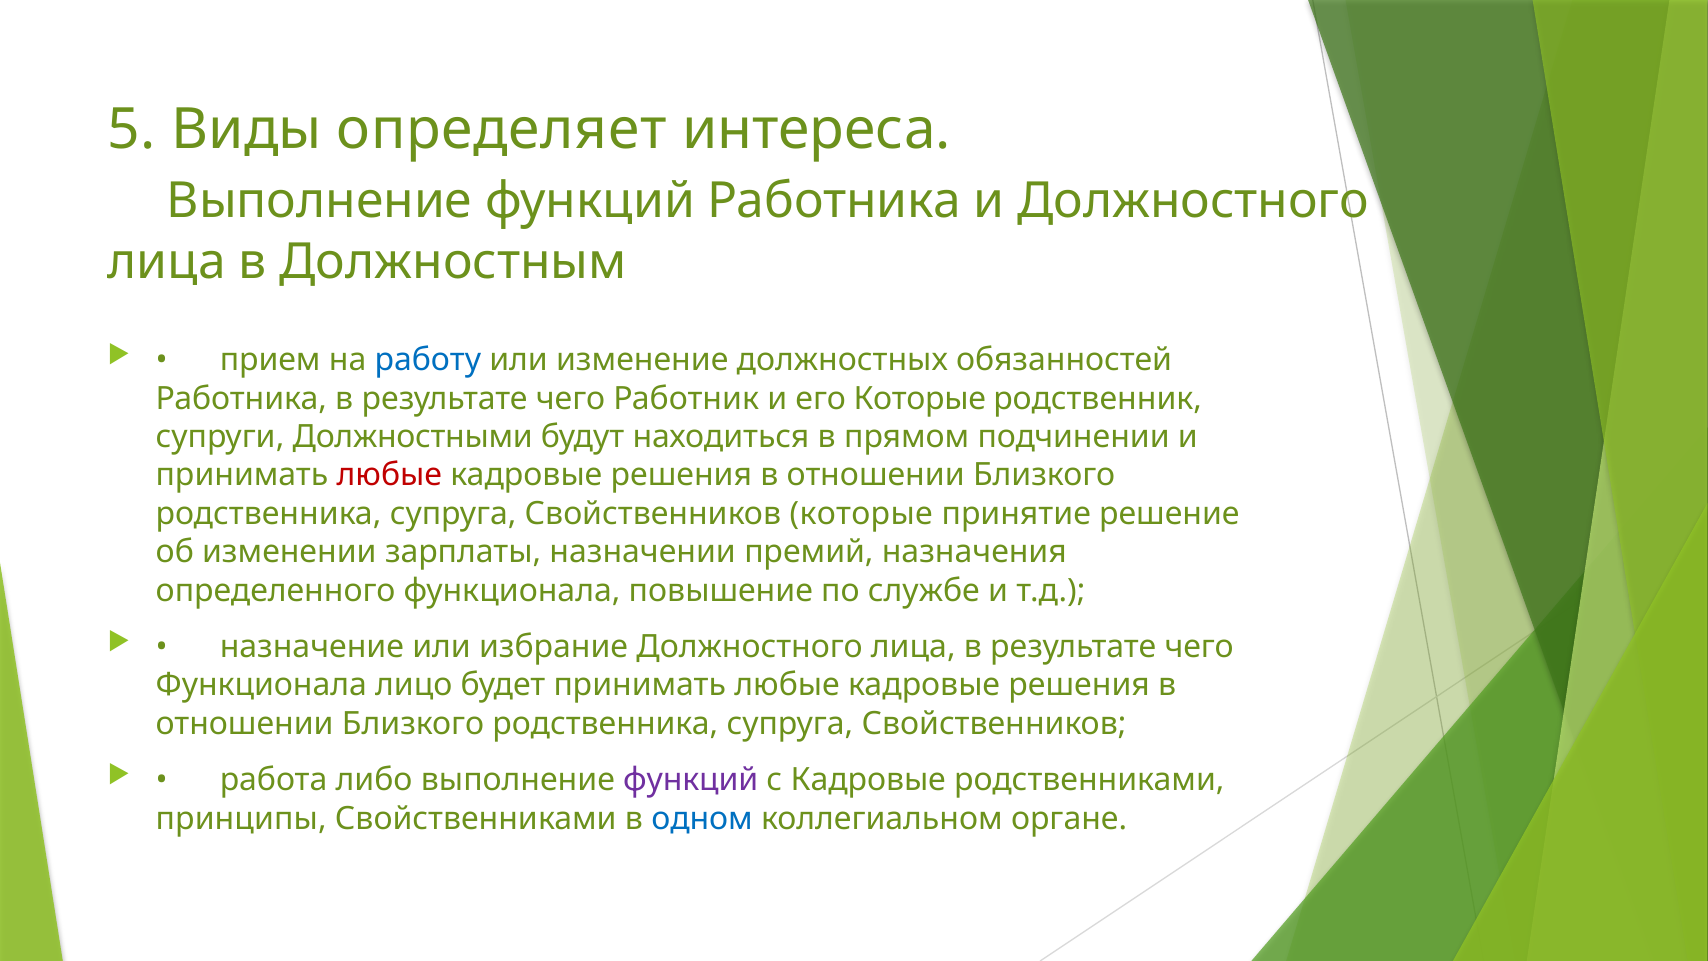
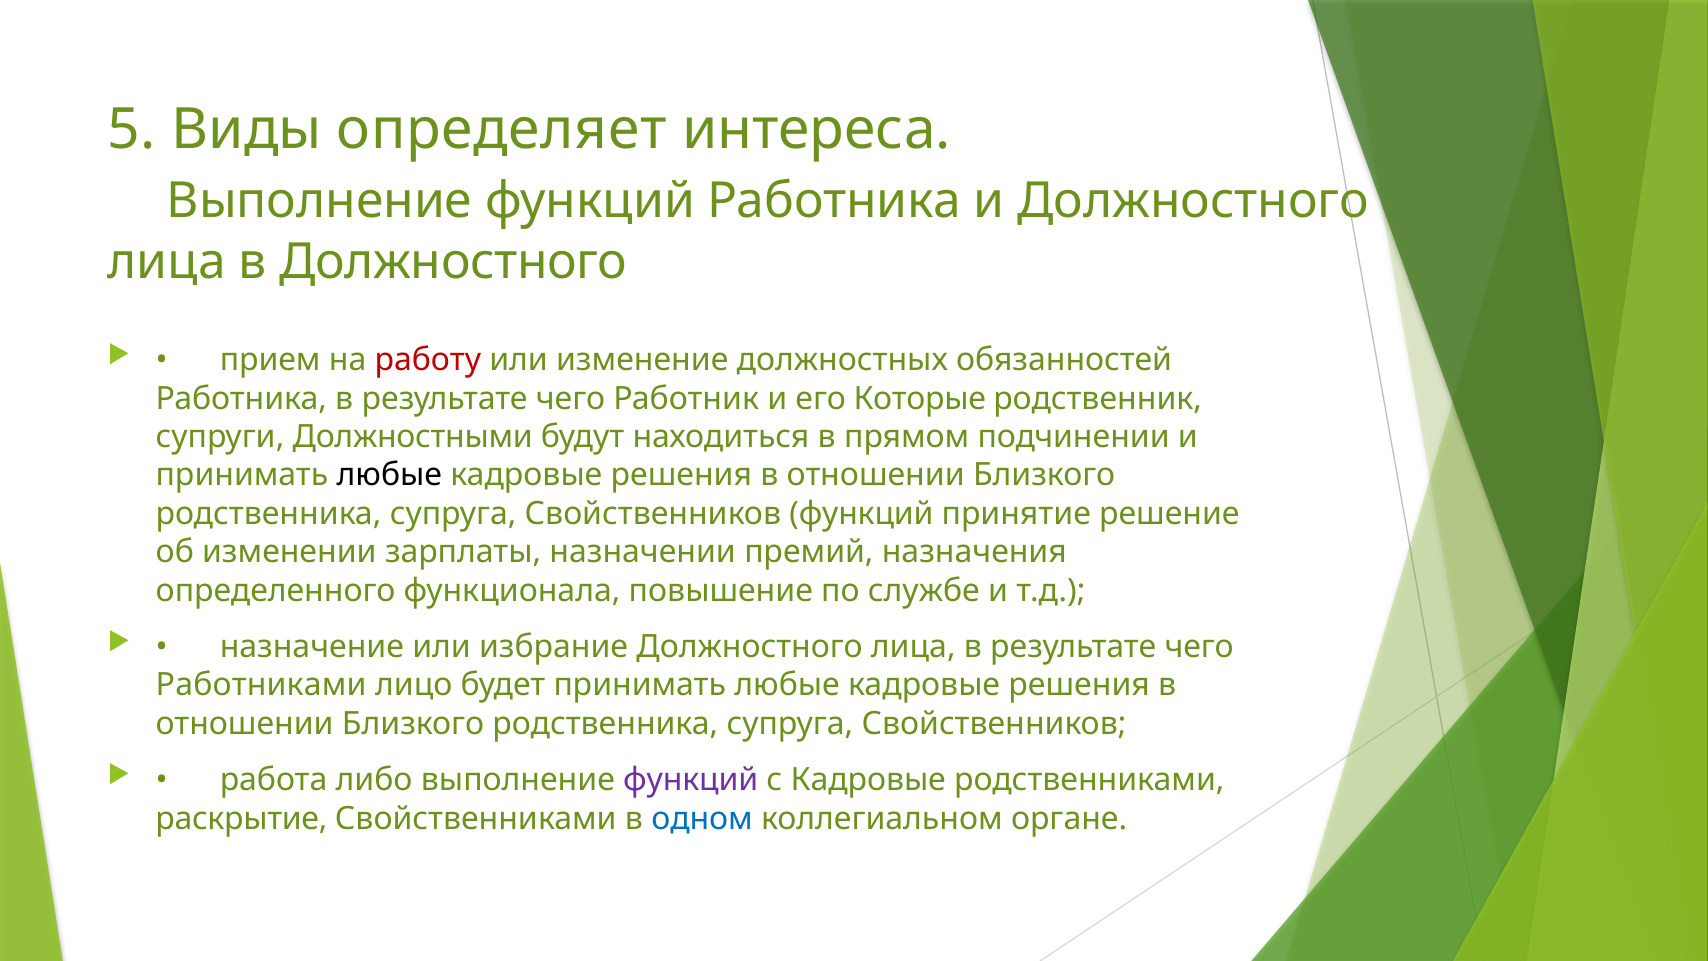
в Должностным: Должностным -> Должностного
работу colour: blue -> red
любые at (389, 475) colour: red -> black
Свойственников которые: которые -> функций
Функционала at (261, 685): Функционала -> Работниками
принципы: принципы -> раскрытие
